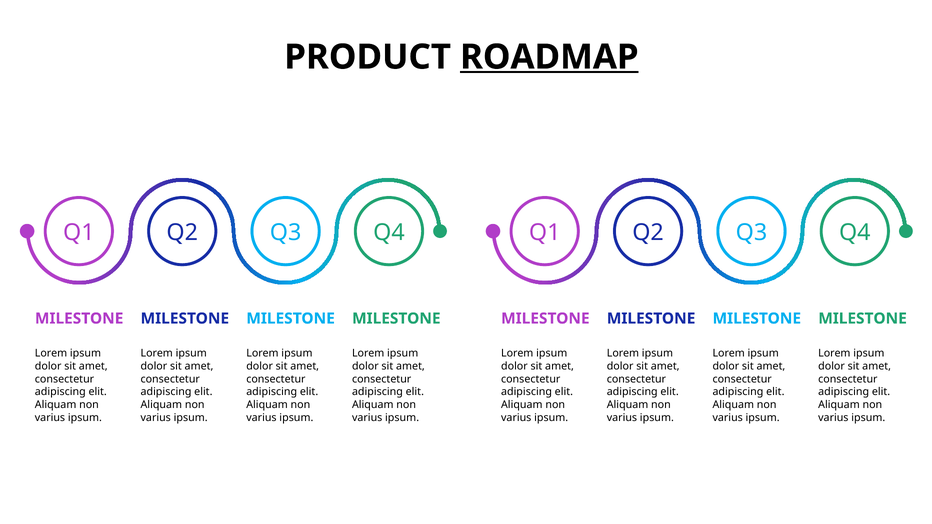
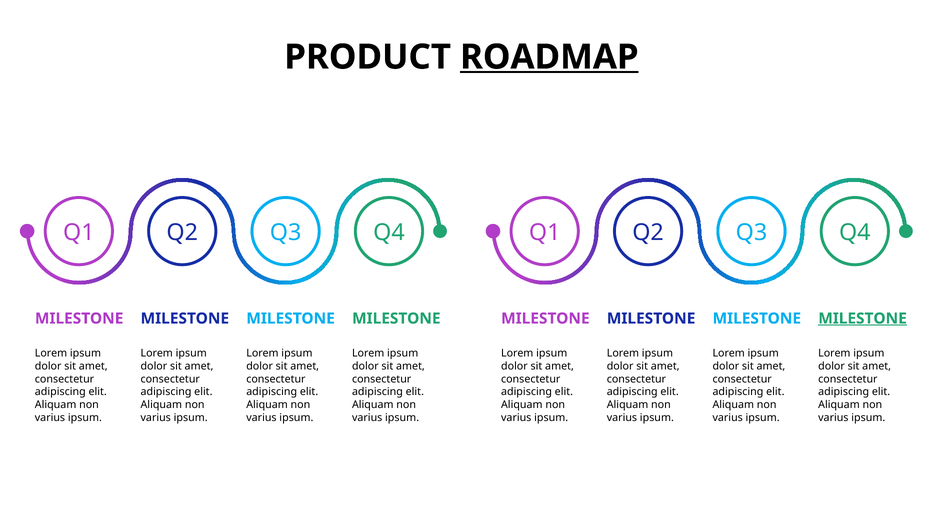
MILESTONE at (863, 319) underline: none -> present
